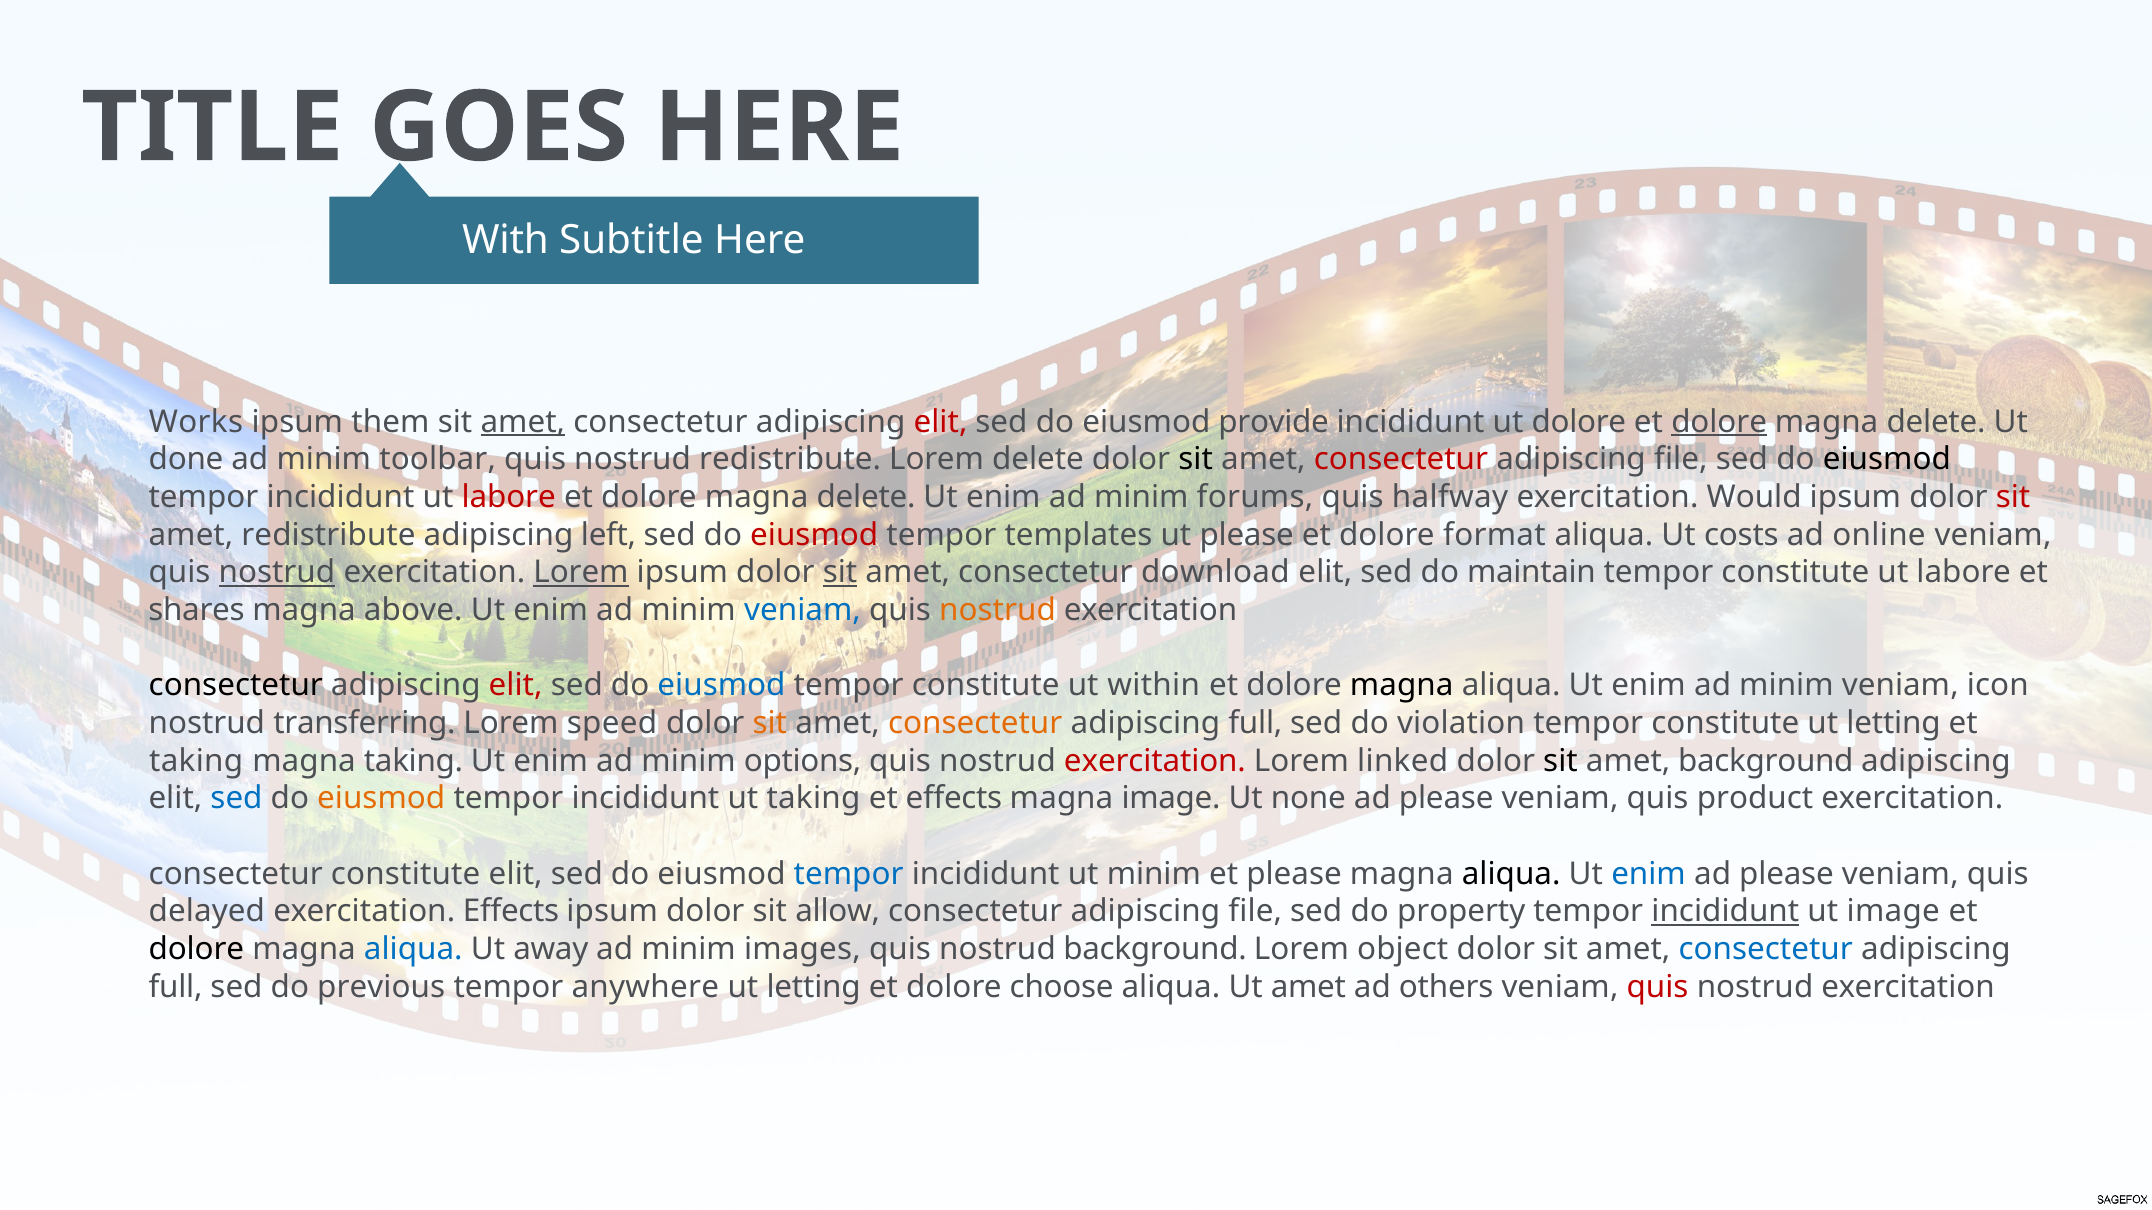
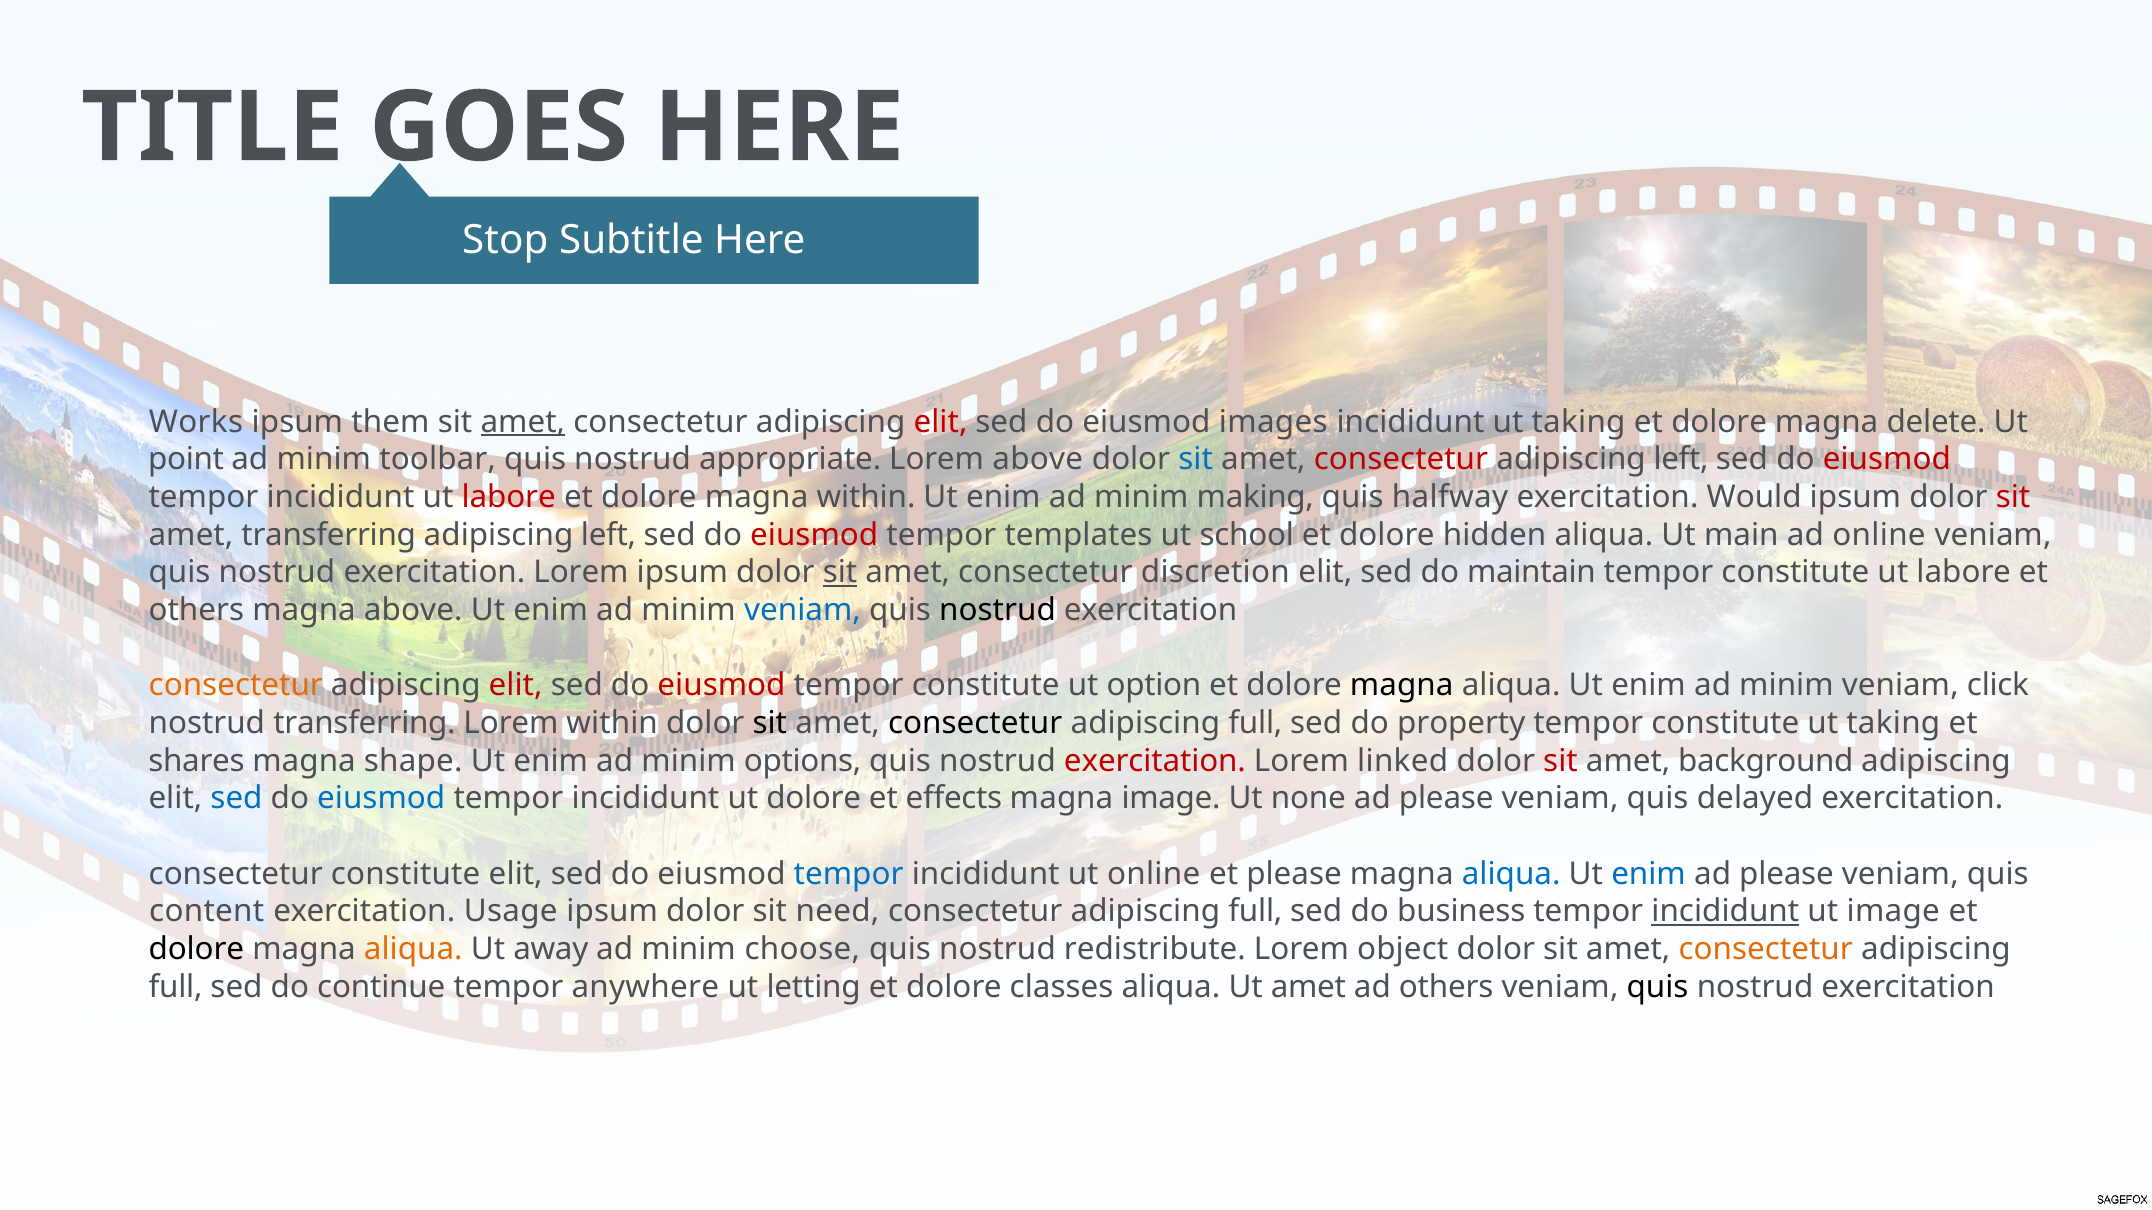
With: With -> Stop
provide: provide -> images
incididunt ut dolore: dolore -> taking
dolore at (1719, 422) underline: present -> none
done: done -> point
nostrud redistribute: redistribute -> appropriate
Lorem delete: delete -> above
sit at (1196, 460) colour: black -> blue
file at (1681, 460): file -> left
eiusmod at (1887, 460) colour: black -> red
delete at (866, 497): delete -> within
forums: forums -> making
amet redistribute: redistribute -> transferring
ut please: please -> school
format: format -> hidden
costs: costs -> main
nostrud at (277, 573) underline: present -> none
Lorem at (581, 573) underline: present -> none
download: download -> discretion
shares at (197, 610): shares -> others
nostrud at (998, 610) colour: orange -> black
consectetur at (236, 686) colour: black -> orange
eiusmod at (721, 686) colour: blue -> red
within: within -> option
icon: icon -> click
Lorem speed: speed -> within
sit at (770, 723) colour: orange -> black
consectetur at (975, 723) colour: orange -> black
violation: violation -> property
letting at (1894, 723): letting -> taking
taking at (196, 761): taking -> shares
magna taking: taking -> shape
sit at (1561, 761) colour: black -> red
eiusmod at (381, 799) colour: orange -> blue
ut taking: taking -> dolore
product: product -> delayed
ut minim: minim -> online
aliqua at (1511, 874) colour: black -> blue
delayed: delayed -> content
exercitation Effects: Effects -> Usage
allow: allow -> need
file at (1255, 912): file -> full
property: property -> business
aliqua at (413, 950) colour: blue -> orange
images: images -> choose
nostrud background: background -> redistribute
consectetur at (1766, 950) colour: blue -> orange
previous: previous -> continue
choose: choose -> classes
quis at (1658, 987) colour: red -> black
